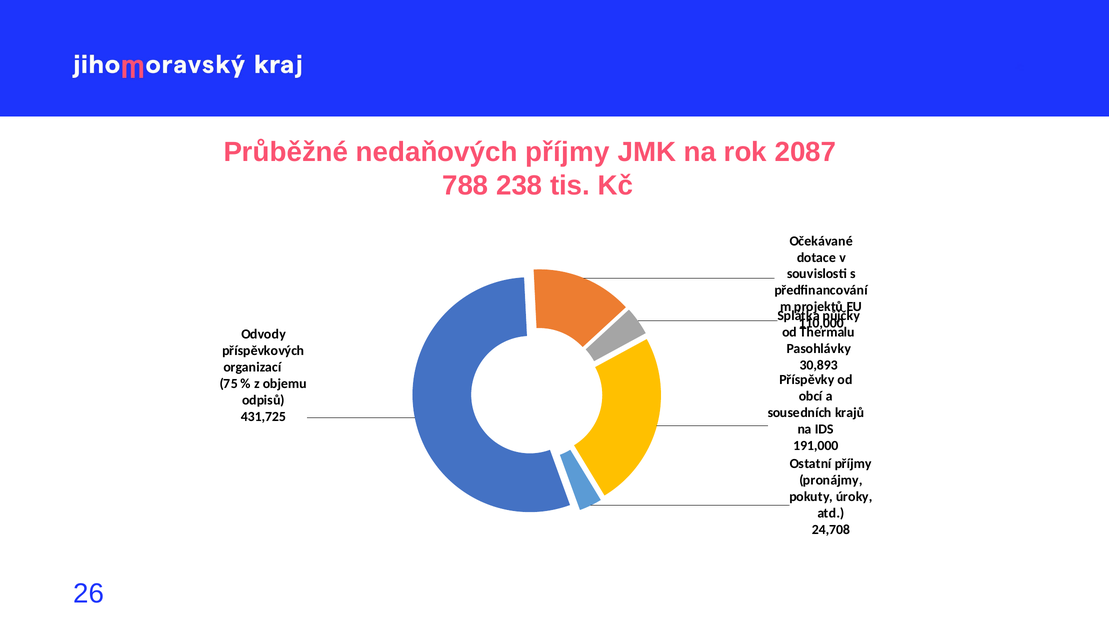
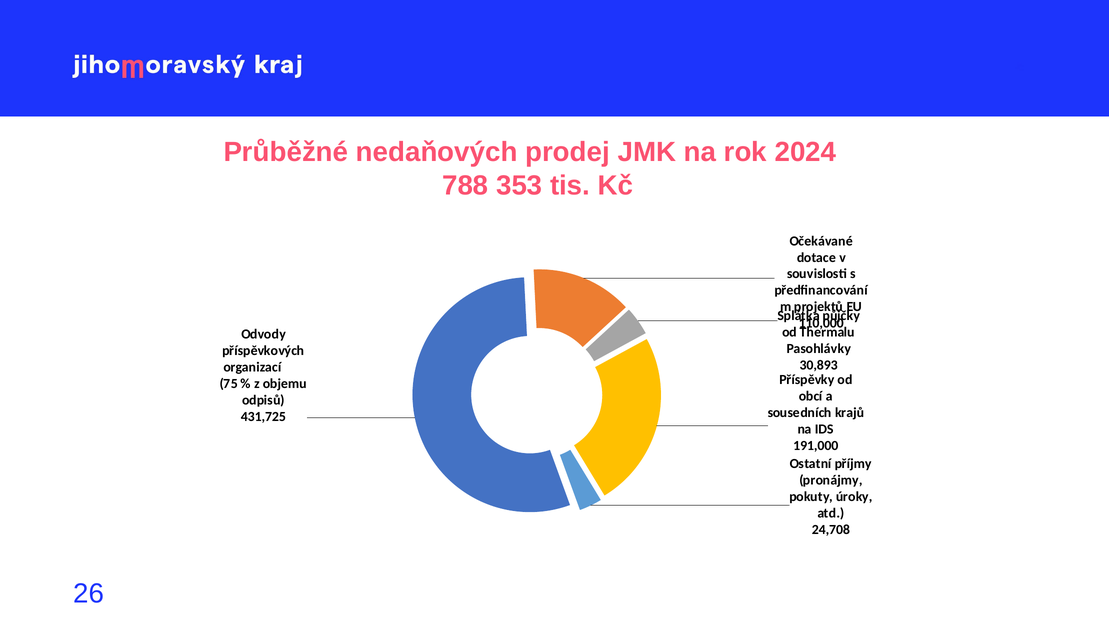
nedaňových příjmy: příjmy -> prodej
2087: 2087 -> 2024
238: 238 -> 353
